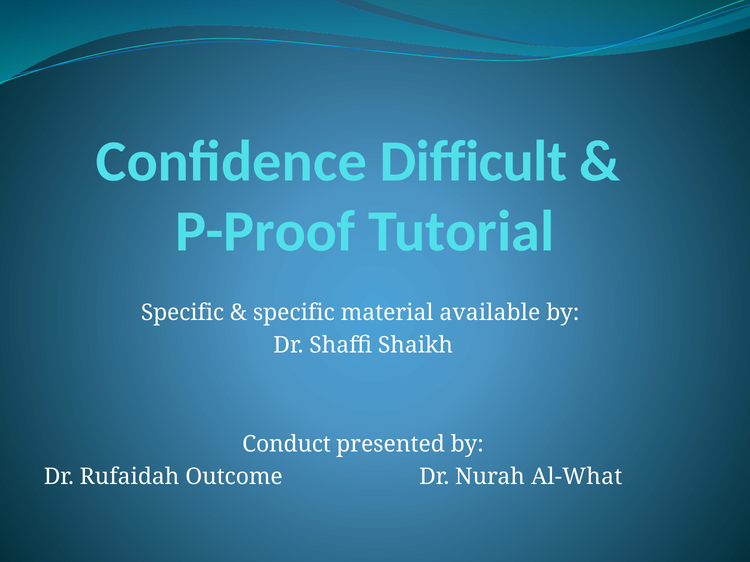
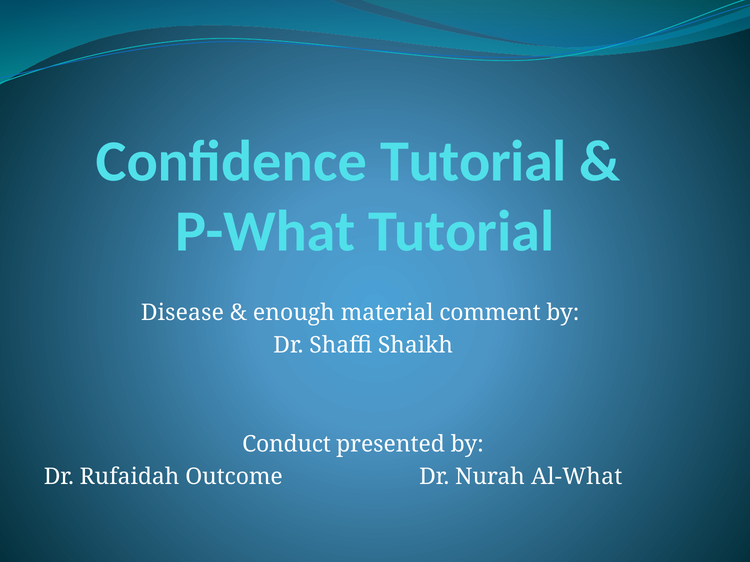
Confidence Difficult: Difficult -> Tutorial
P-Proof: P-Proof -> P-What
Specific at (183, 313): Specific -> Disease
specific at (294, 313): specific -> enough
available: available -> comment
